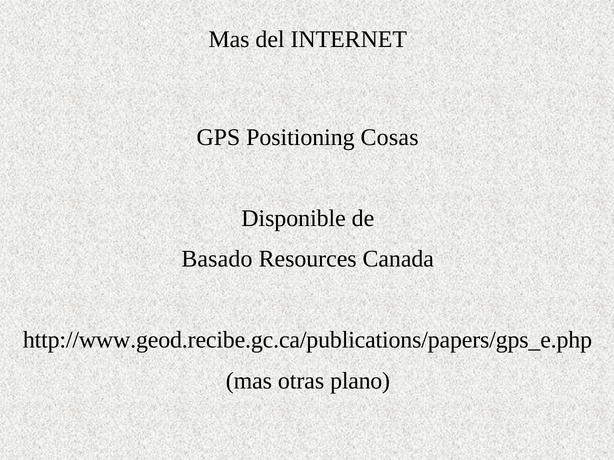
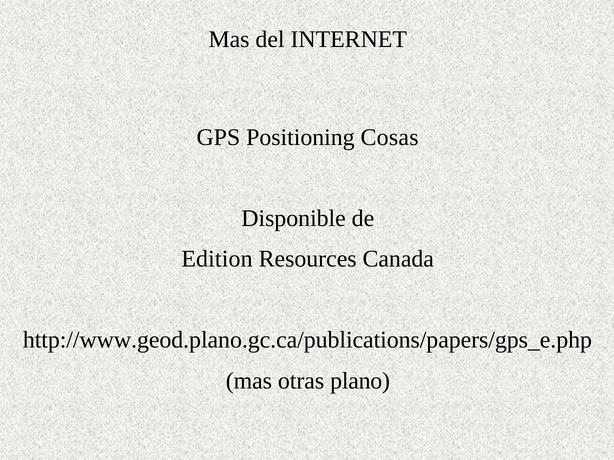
Basado: Basado -> Edition
http://www.geod.recibe.gc.ca/publications/papers/gps_e.php: http://www.geod.recibe.gc.ca/publications/papers/gps_e.php -> http://www.geod.plano.gc.ca/publications/papers/gps_e.php
